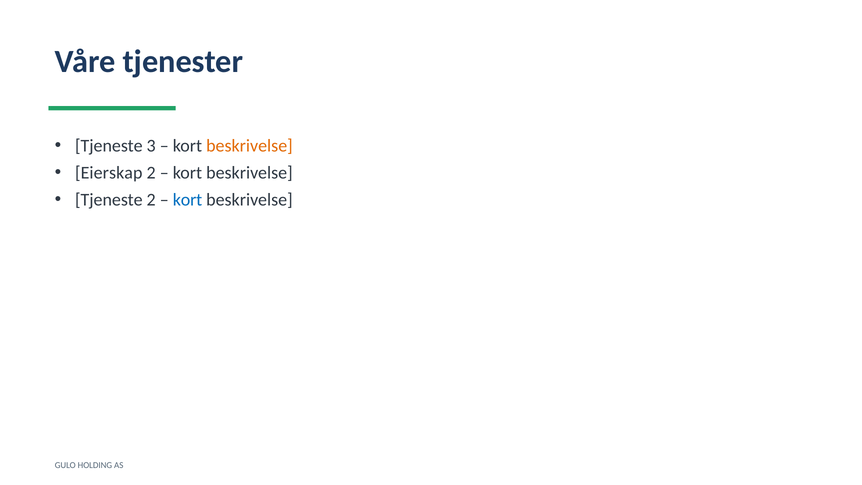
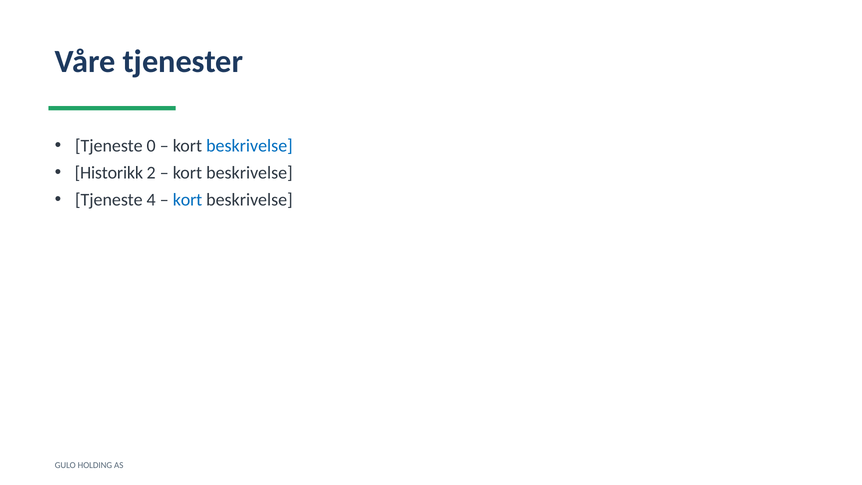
3: 3 -> 0
beskrivelse at (249, 146) colour: orange -> blue
Eierskap: Eierskap -> Historikk
Tjeneste 2: 2 -> 4
